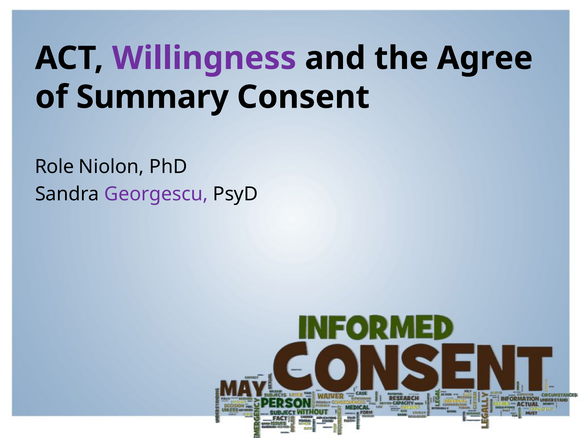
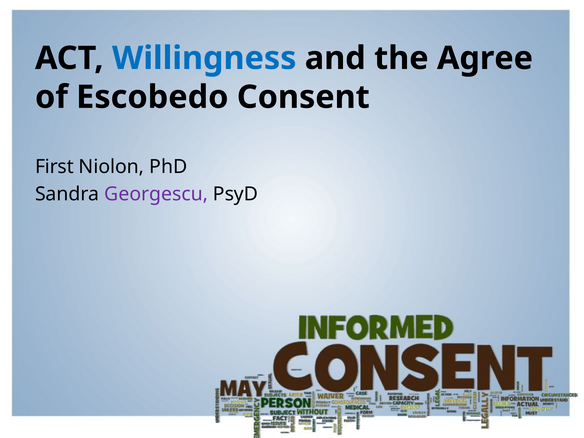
Willingness colour: purple -> blue
Summary: Summary -> Escobedo
Role: Role -> First
